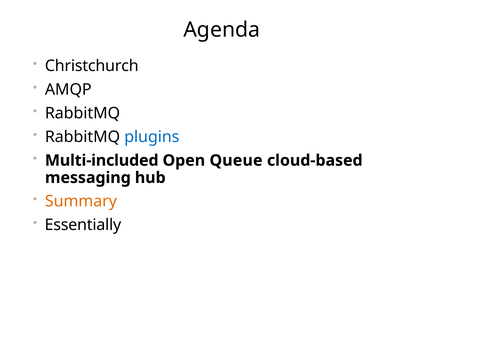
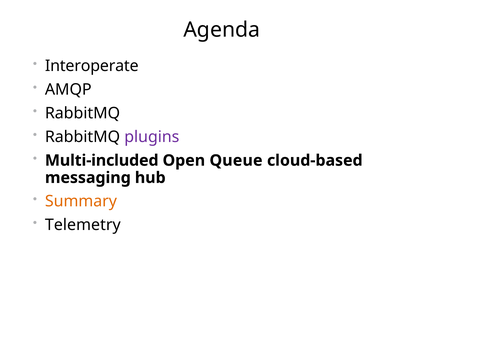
Christchurch: Christchurch -> Interoperate
plugins colour: blue -> purple
Essentially: Essentially -> Telemetry
